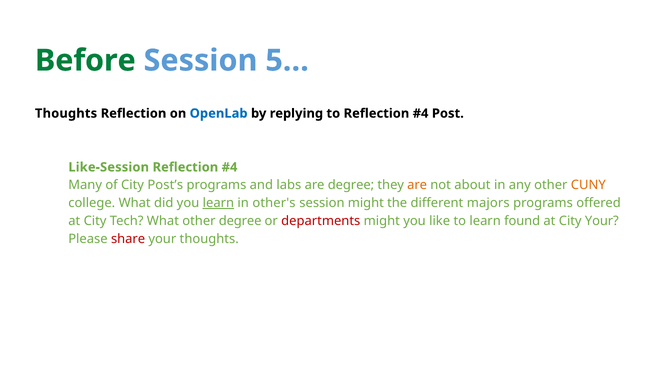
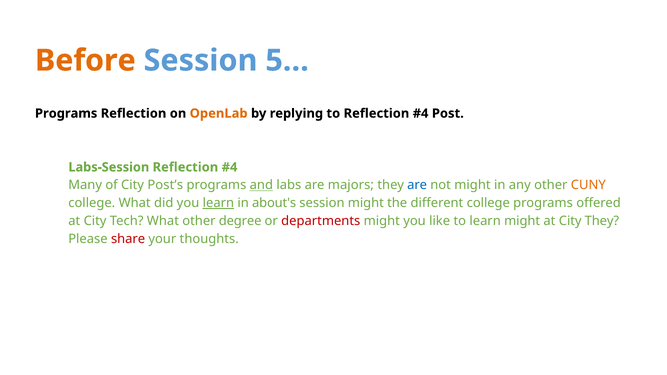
Before colour: green -> orange
Thoughts at (66, 113): Thoughts -> Programs
OpenLab colour: blue -> orange
Like-Session: Like-Session -> Labs-Session
and underline: none -> present
are degree: degree -> majors
are at (417, 185) colour: orange -> blue
not about: about -> might
other's: other's -> about's
different majors: majors -> college
learn found: found -> might
City Your: Your -> They
